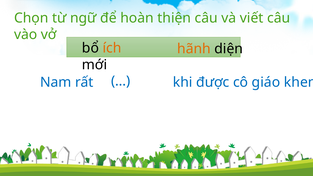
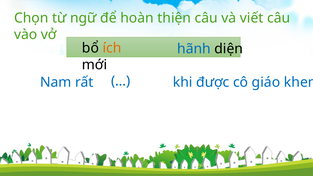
hãnh colour: orange -> blue
